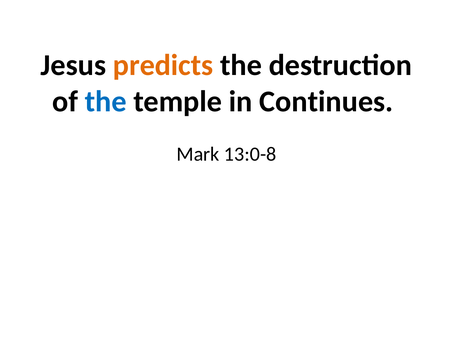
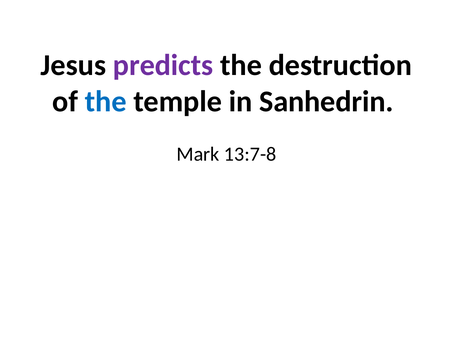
predicts colour: orange -> purple
Continues: Continues -> Sanhedrin
13:0-8: 13:0-8 -> 13:7-8
